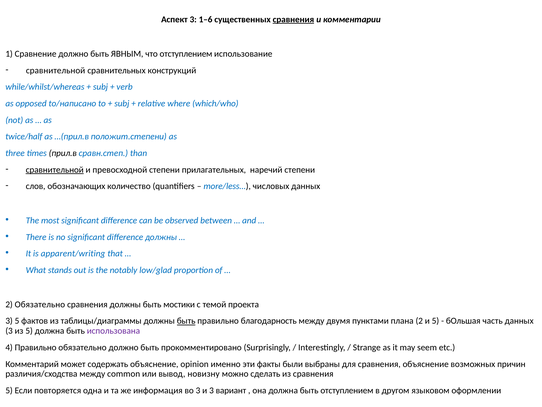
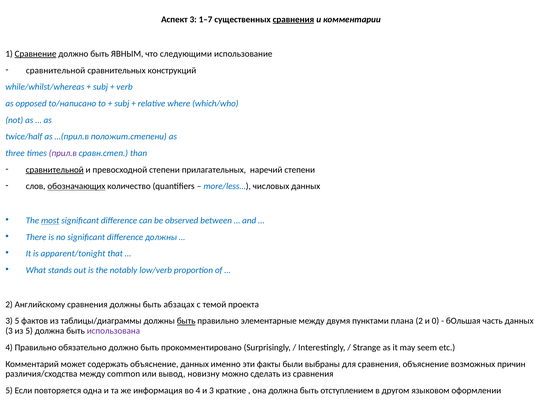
1–6: 1–6 -> 1–7
Сравнение underline: none -> present
что отступлением: отступлением -> следующими
прил.в colour: black -> purple
обозначающих underline: none -> present
most underline: none -> present
apparent/writing: apparent/writing -> apparent/tonight
low/glad: low/glad -> low/verb
2 Обязательно: Обязательно -> Английскому
мостики: мостики -> абзацах
благодарность: благодарность -> элементарные
и 5: 5 -> 0
объяснение opinion: opinion -> данных
во 3: 3 -> 4
вариант: вариант -> краткие
